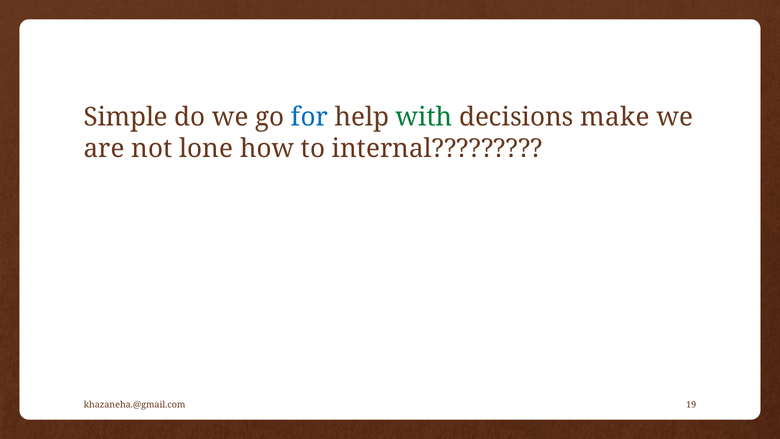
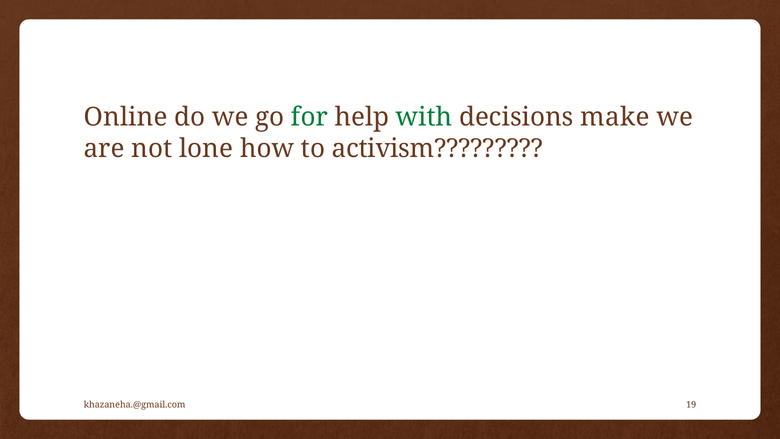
Simple: Simple -> Online
for colour: blue -> green
internal: internal -> activism
